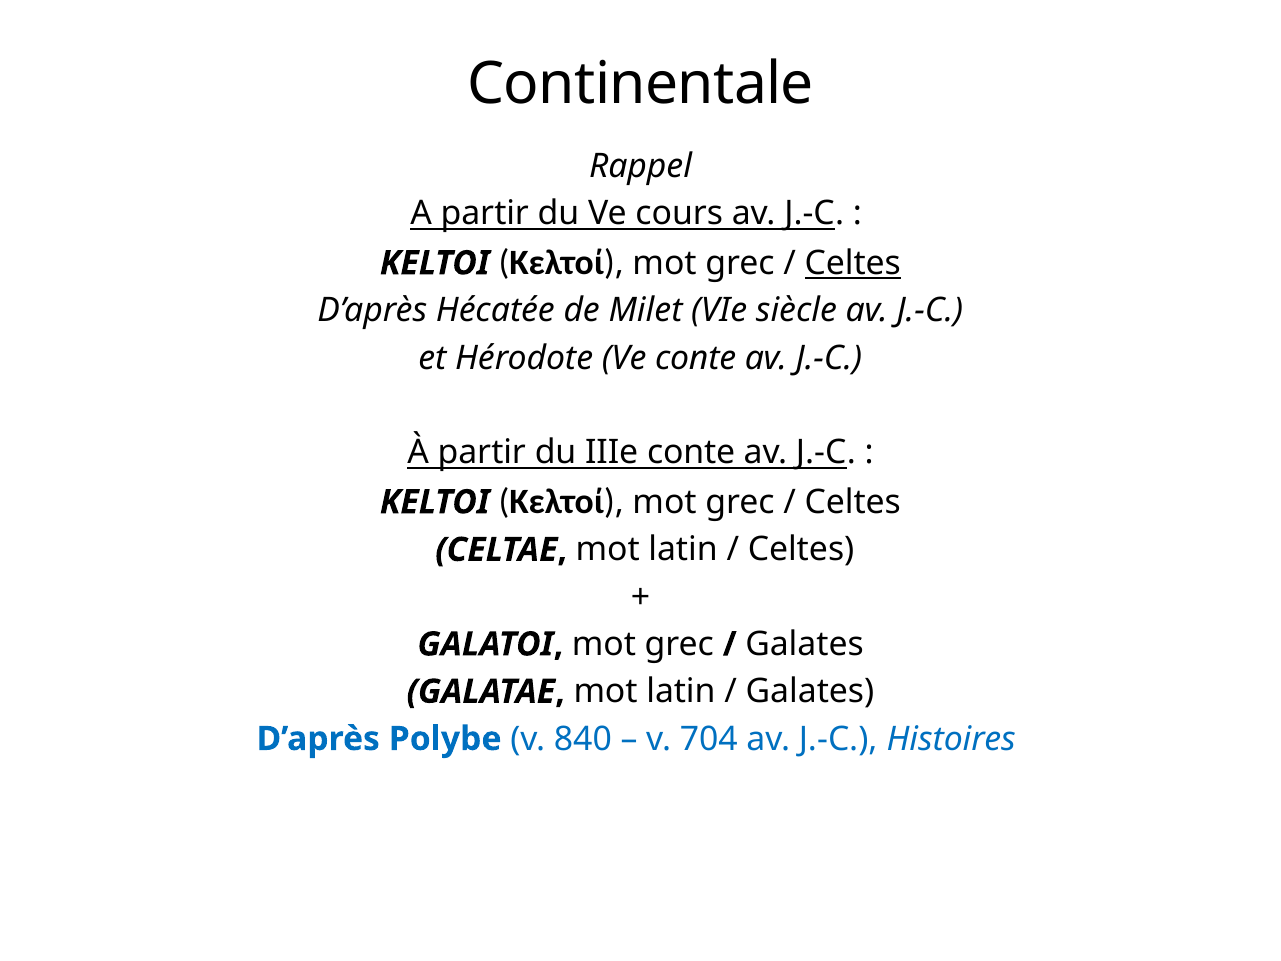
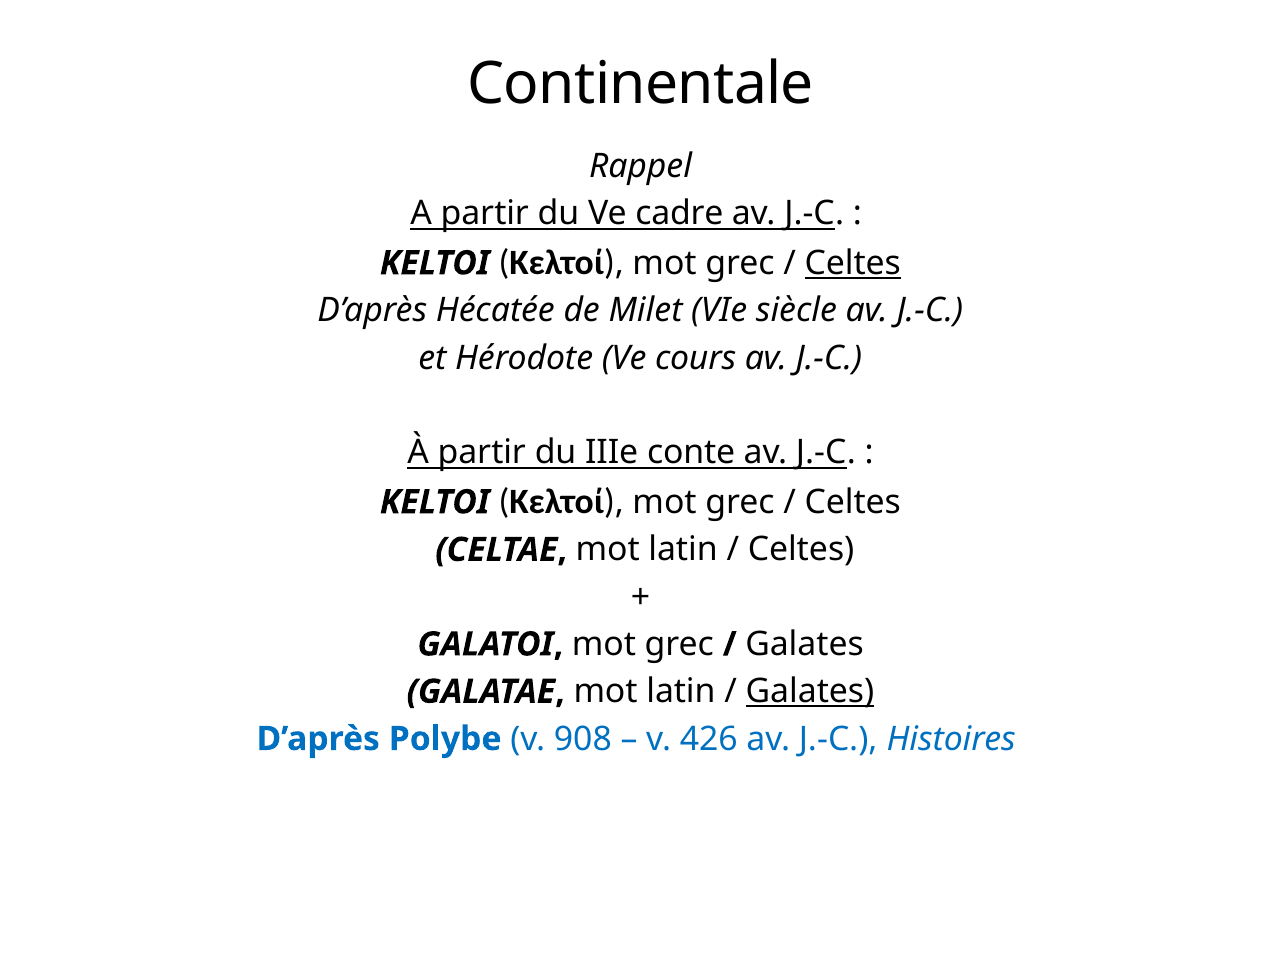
cours: cours -> cadre
Ve conte: conte -> cours
Galates at (810, 691) underline: none -> present
840: 840 -> 908
704: 704 -> 426
